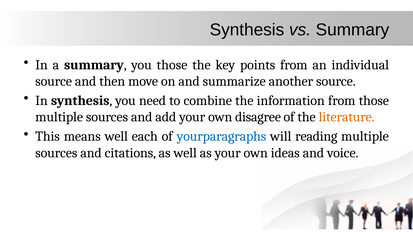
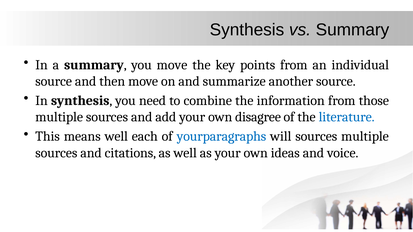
you those: those -> move
literature colour: orange -> blue
will reading: reading -> sources
